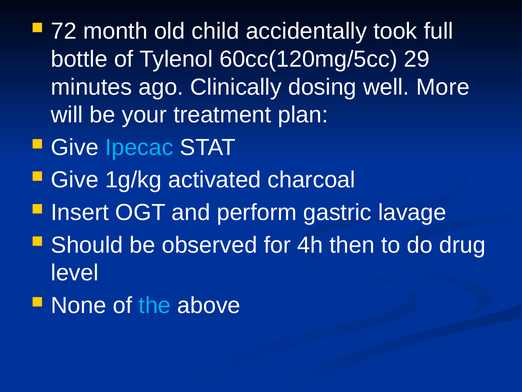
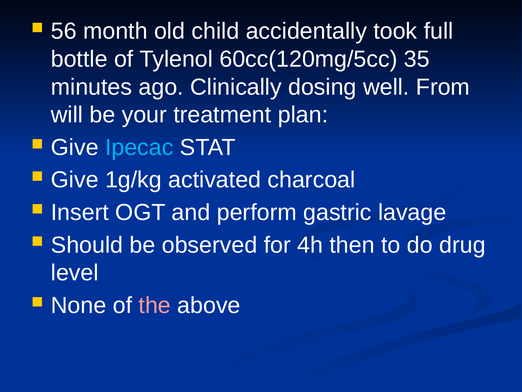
72: 72 -> 56
29: 29 -> 35
More: More -> From
the colour: light blue -> pink
